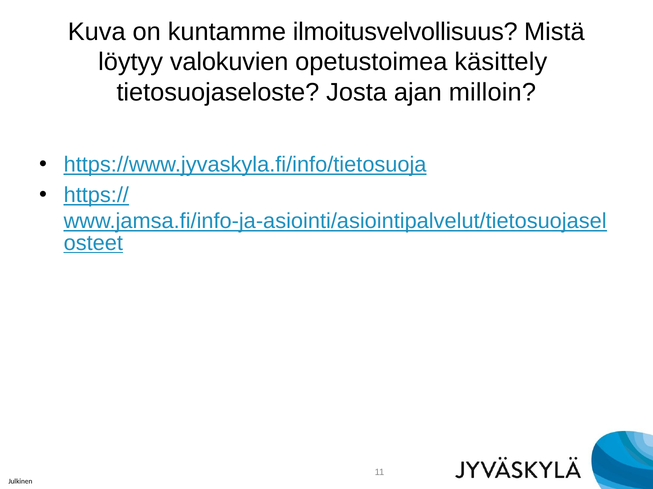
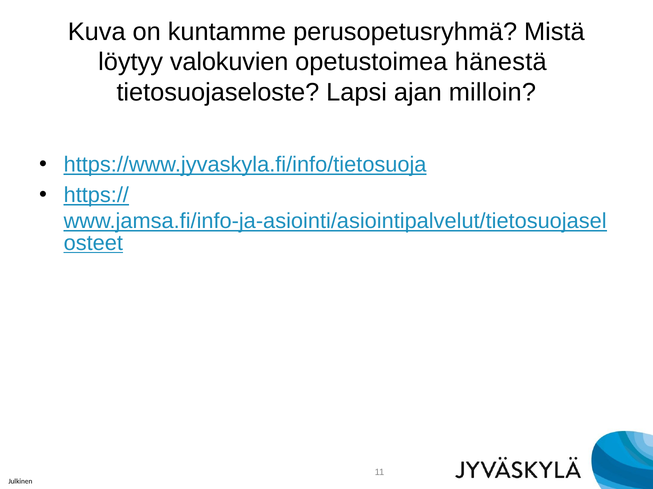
ilmoitusvelvollisuus: ilmoitusvelvollisuus -> perusopetusryhmä
käsittely: käsittely -> hänestä
Josta: Josta -> Lapsi
